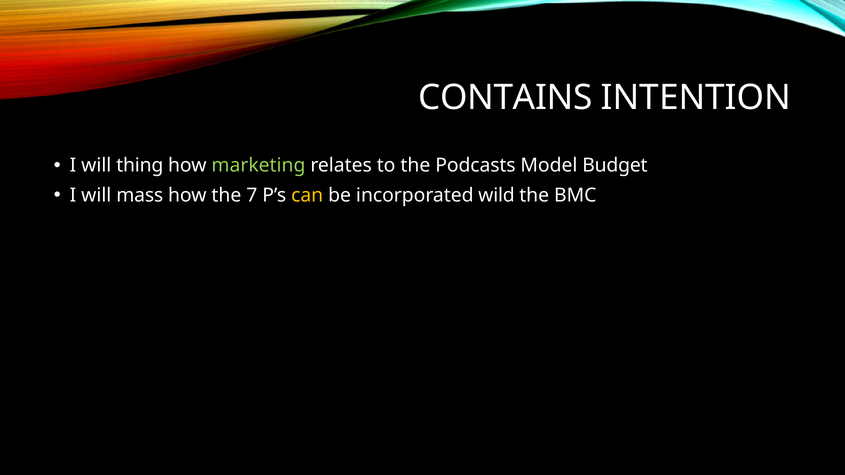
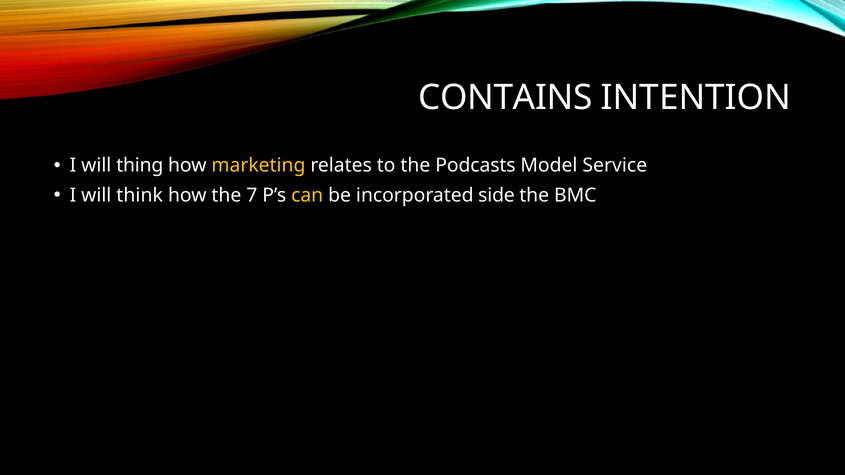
marketing colour: light green -> yellow
Budget: Budget -> Service
mass: mass -> think
wild: wild -> side
